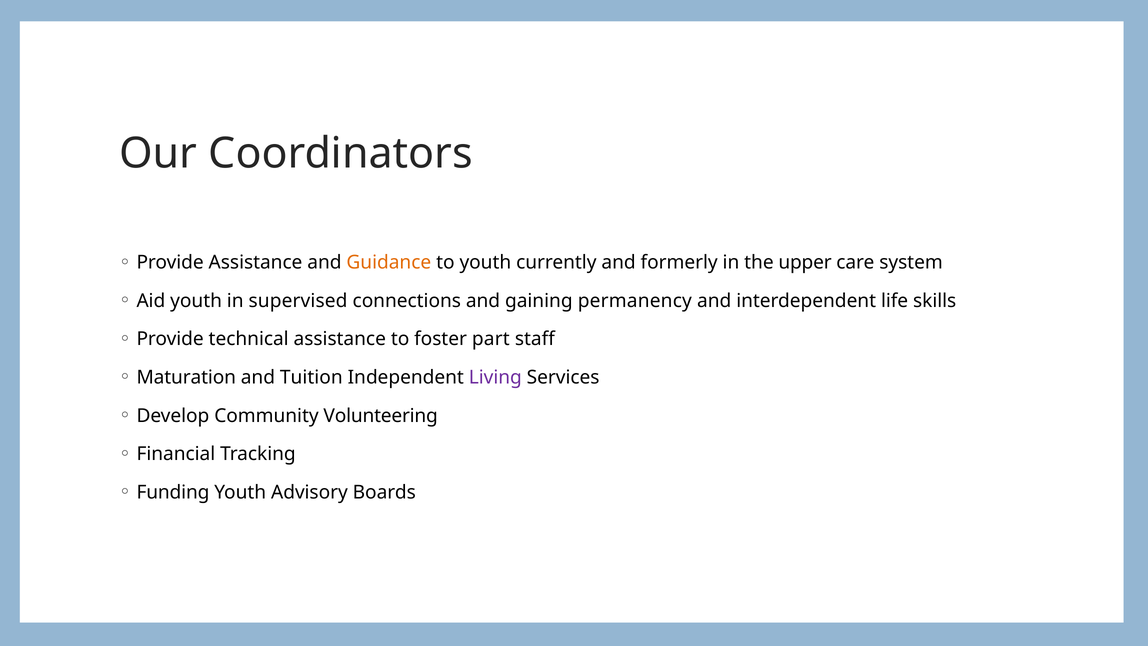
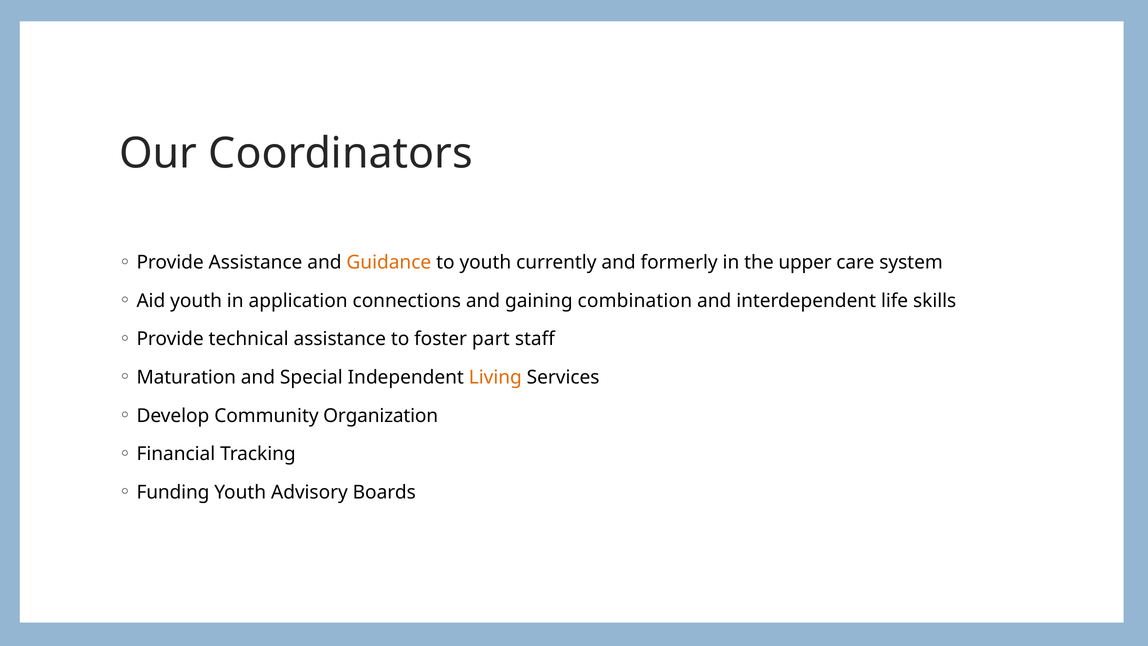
supervised: supervised -> application
permanency: permanency -> combination
Tuition: Tuition -> Special
Living colour: purple -> orange
Volunteering: Volunteering -> Organization
